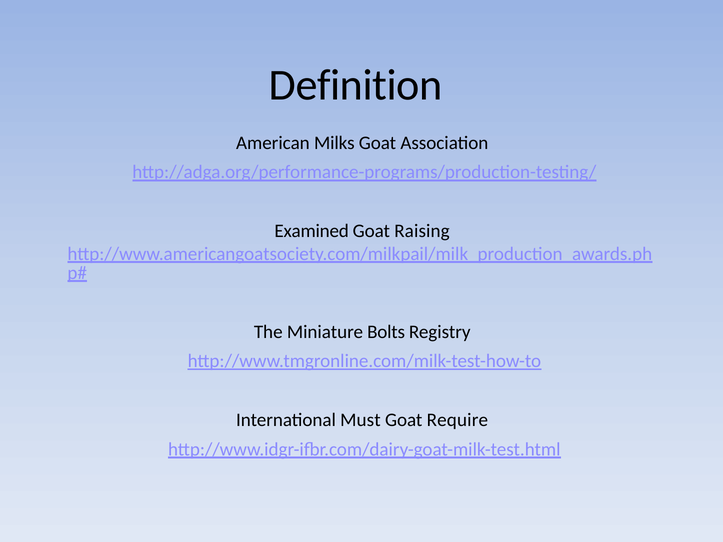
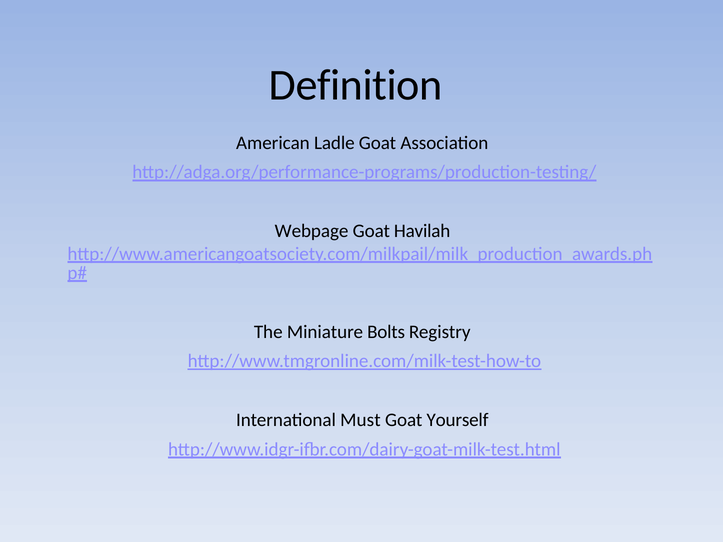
Milks: Milks -> Ladle
Examined: Examined -> Webpage
Raising: Raising -> Havilah
Require: Require -> Yourself
